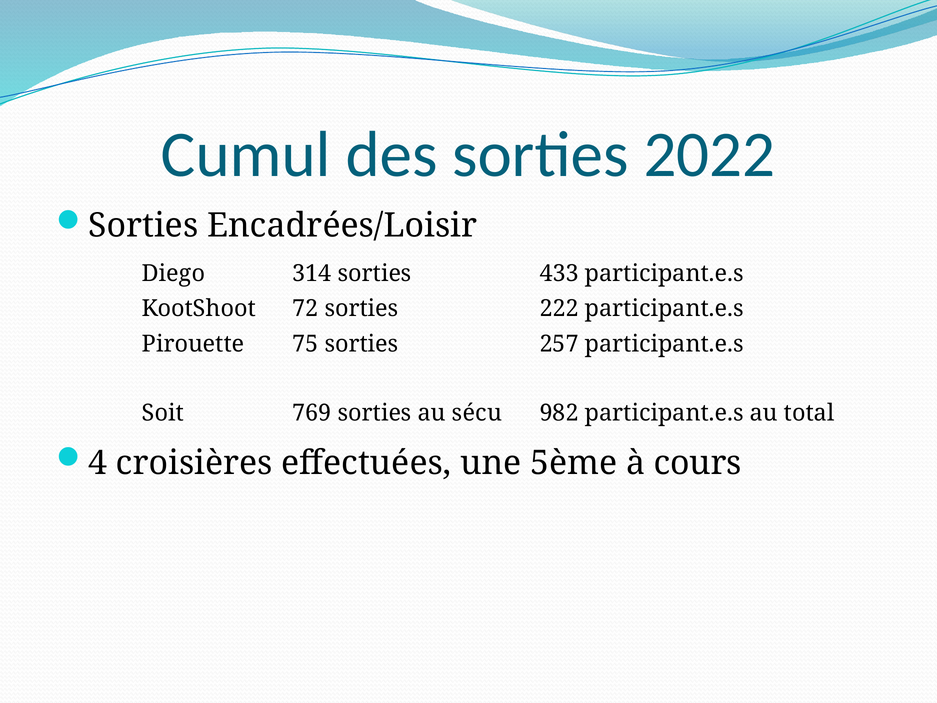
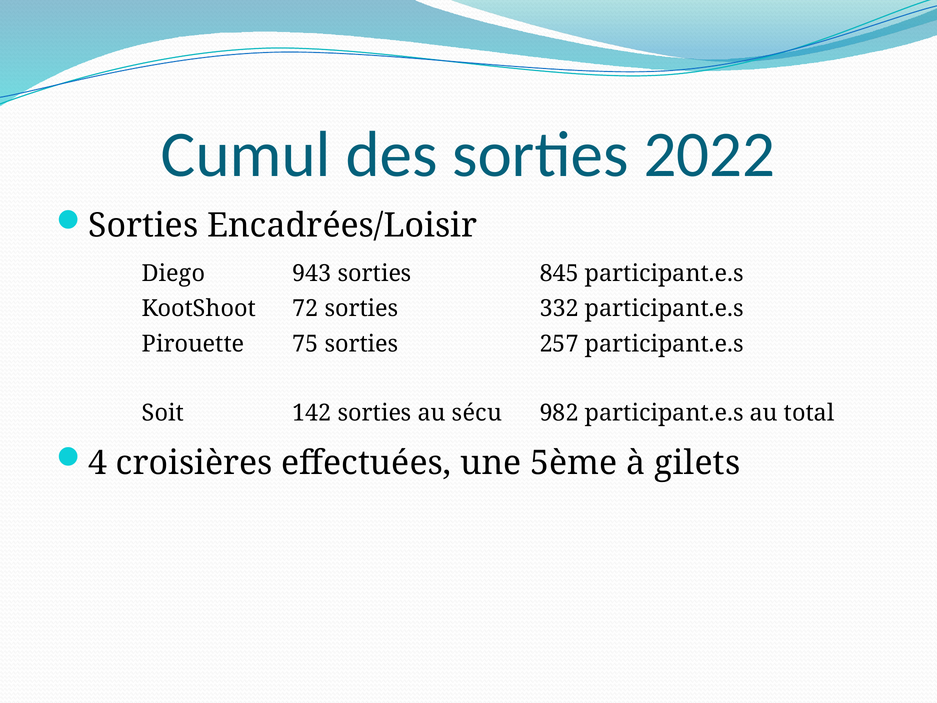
314: 314 -> 943
433: 433 -> 845
222: 222 -> 332
769: 769 -> 142
cours: cours -> gilets
